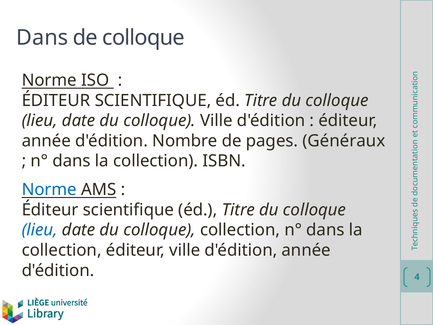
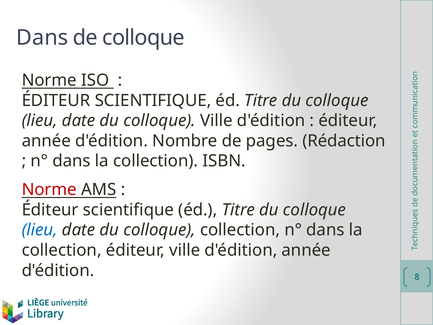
Généraux: Généraux -> Rédaction
Norme at (49, 190) colour: blue -> red
4: 4 -> 8
